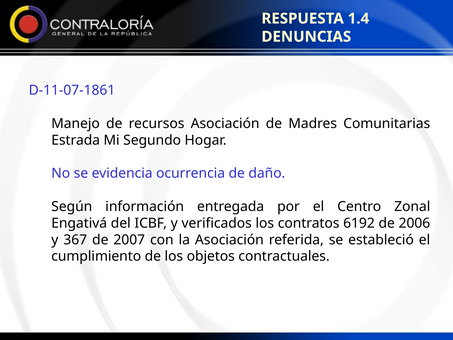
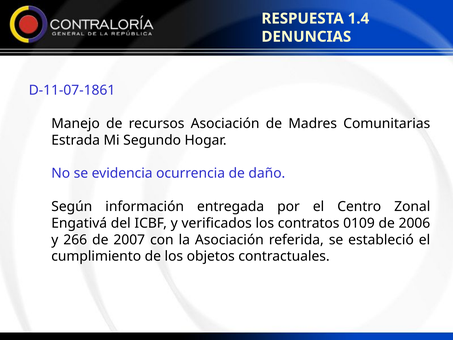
6192: 6192 -> 0109
367: 367 -> 266
